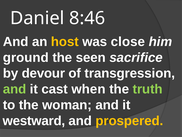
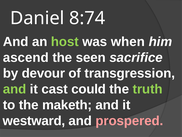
8:46: 8:46 -> 8:74
host colour: yellow -> light green
close: close -> when
ground: ground -> ascend
when: when -> could
woman: woman -> maketh
prospered colour: yellow -> pink
